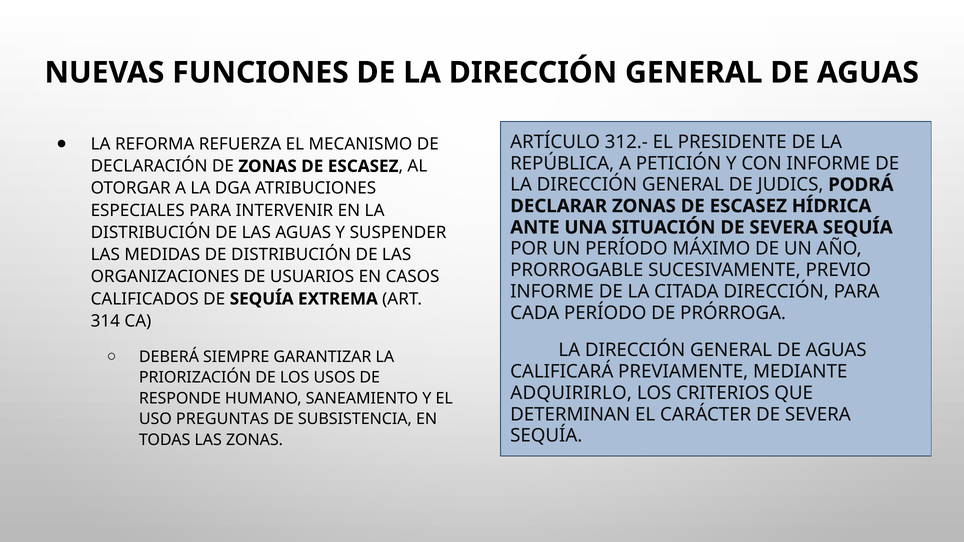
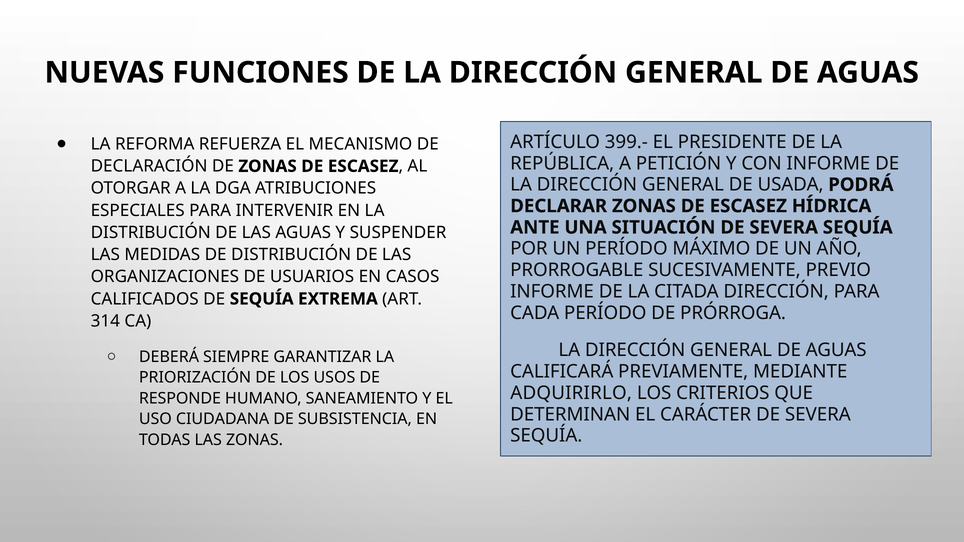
312.-: 312.- -> 399.-
JUDICS: JUDICS -> USADA
PREGUNTAS: PREGUNTAS -> CIUDADANA
